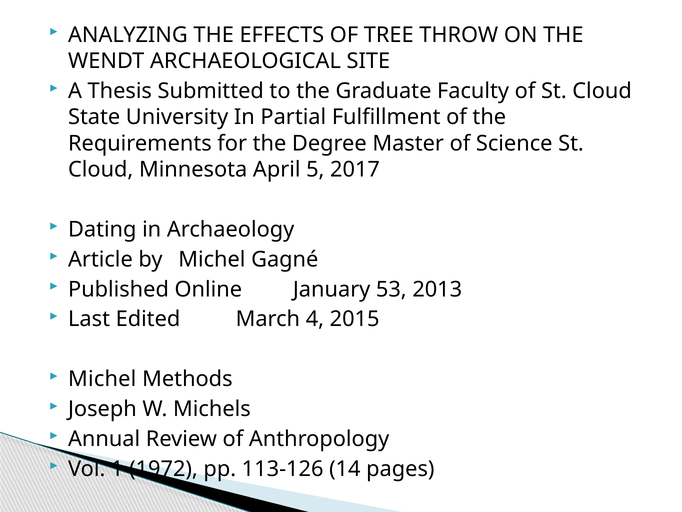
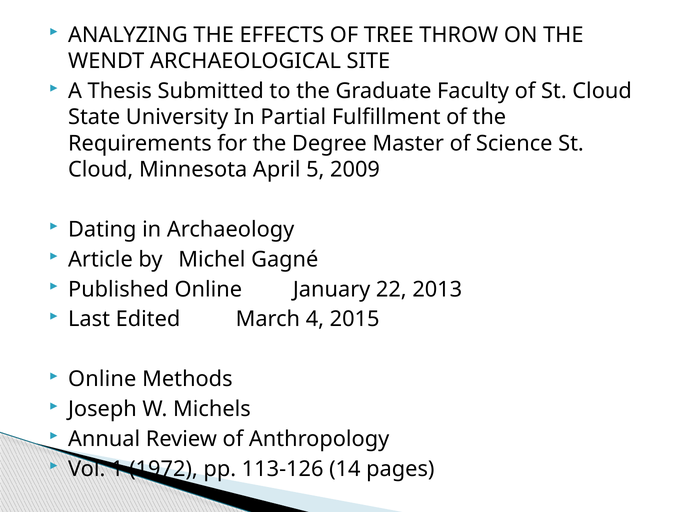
2017: 2017 -> 2009
53: 53 -> 22
Michel at (102, 379): Michel -> Online
